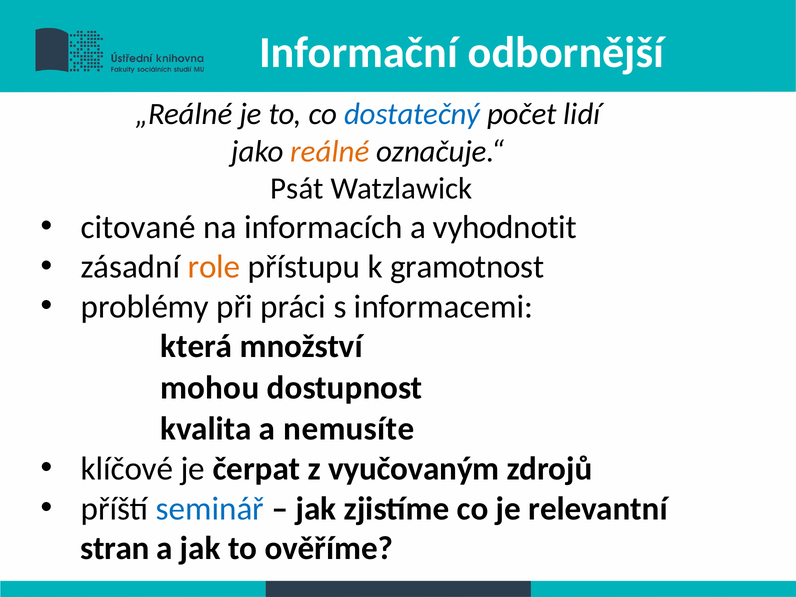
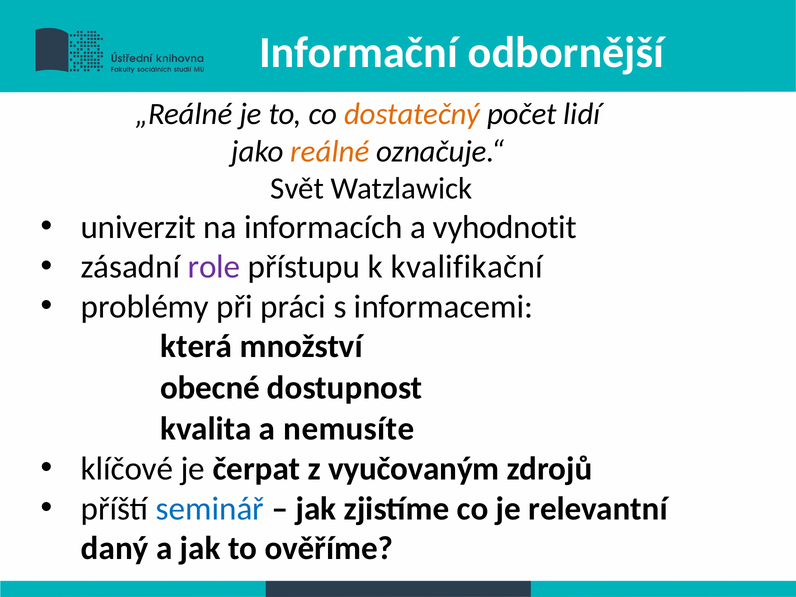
dostatečný colour: blue -> orange
Psát: Psát -> Svět
citované: citované -> univerzit
role colour: orange -> purple
gramotnost: gramotnost -> kvalifikační
mohou: mohou -> obecné
stran: stran -> daný
